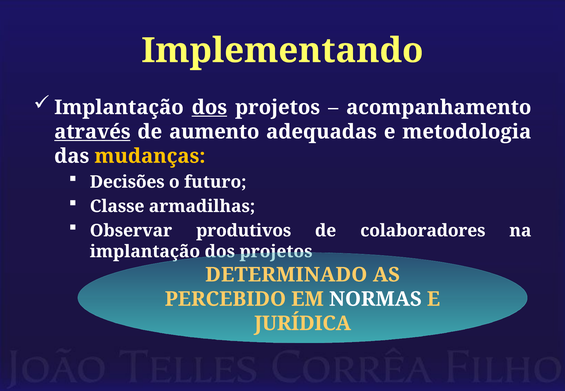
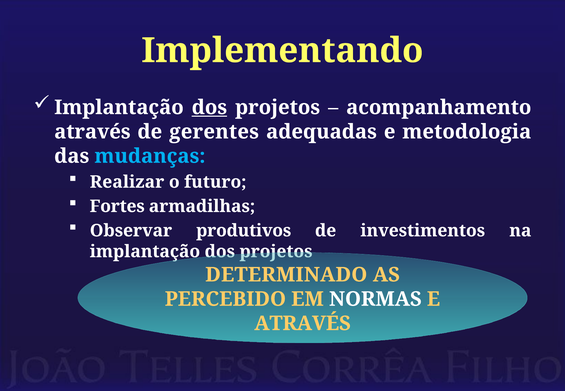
através at (92, 132) underline: present -> none
aumento: aumento -> gerentes
mudanças colour: yellow -> light blue
Decisões: Decisões -> Realizar
Classe: Classe -> Fortes
colaboradores: colaboradores -> investimentos
JURÍDICA at (303, 324): JURÍDICA -> ATRAVÉS
